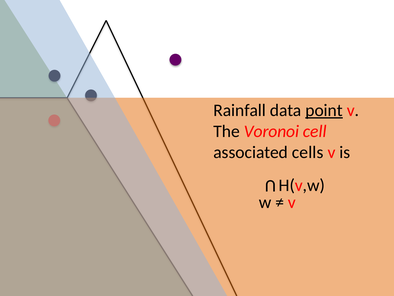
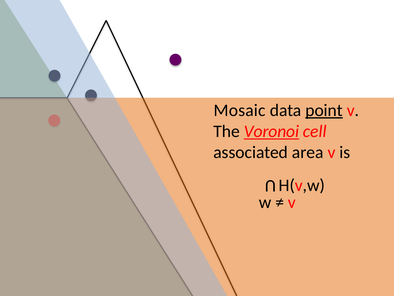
Rainfall: Rainfall -> Mosaic
Voronoi underline: none -> present
cells: cells -> area
